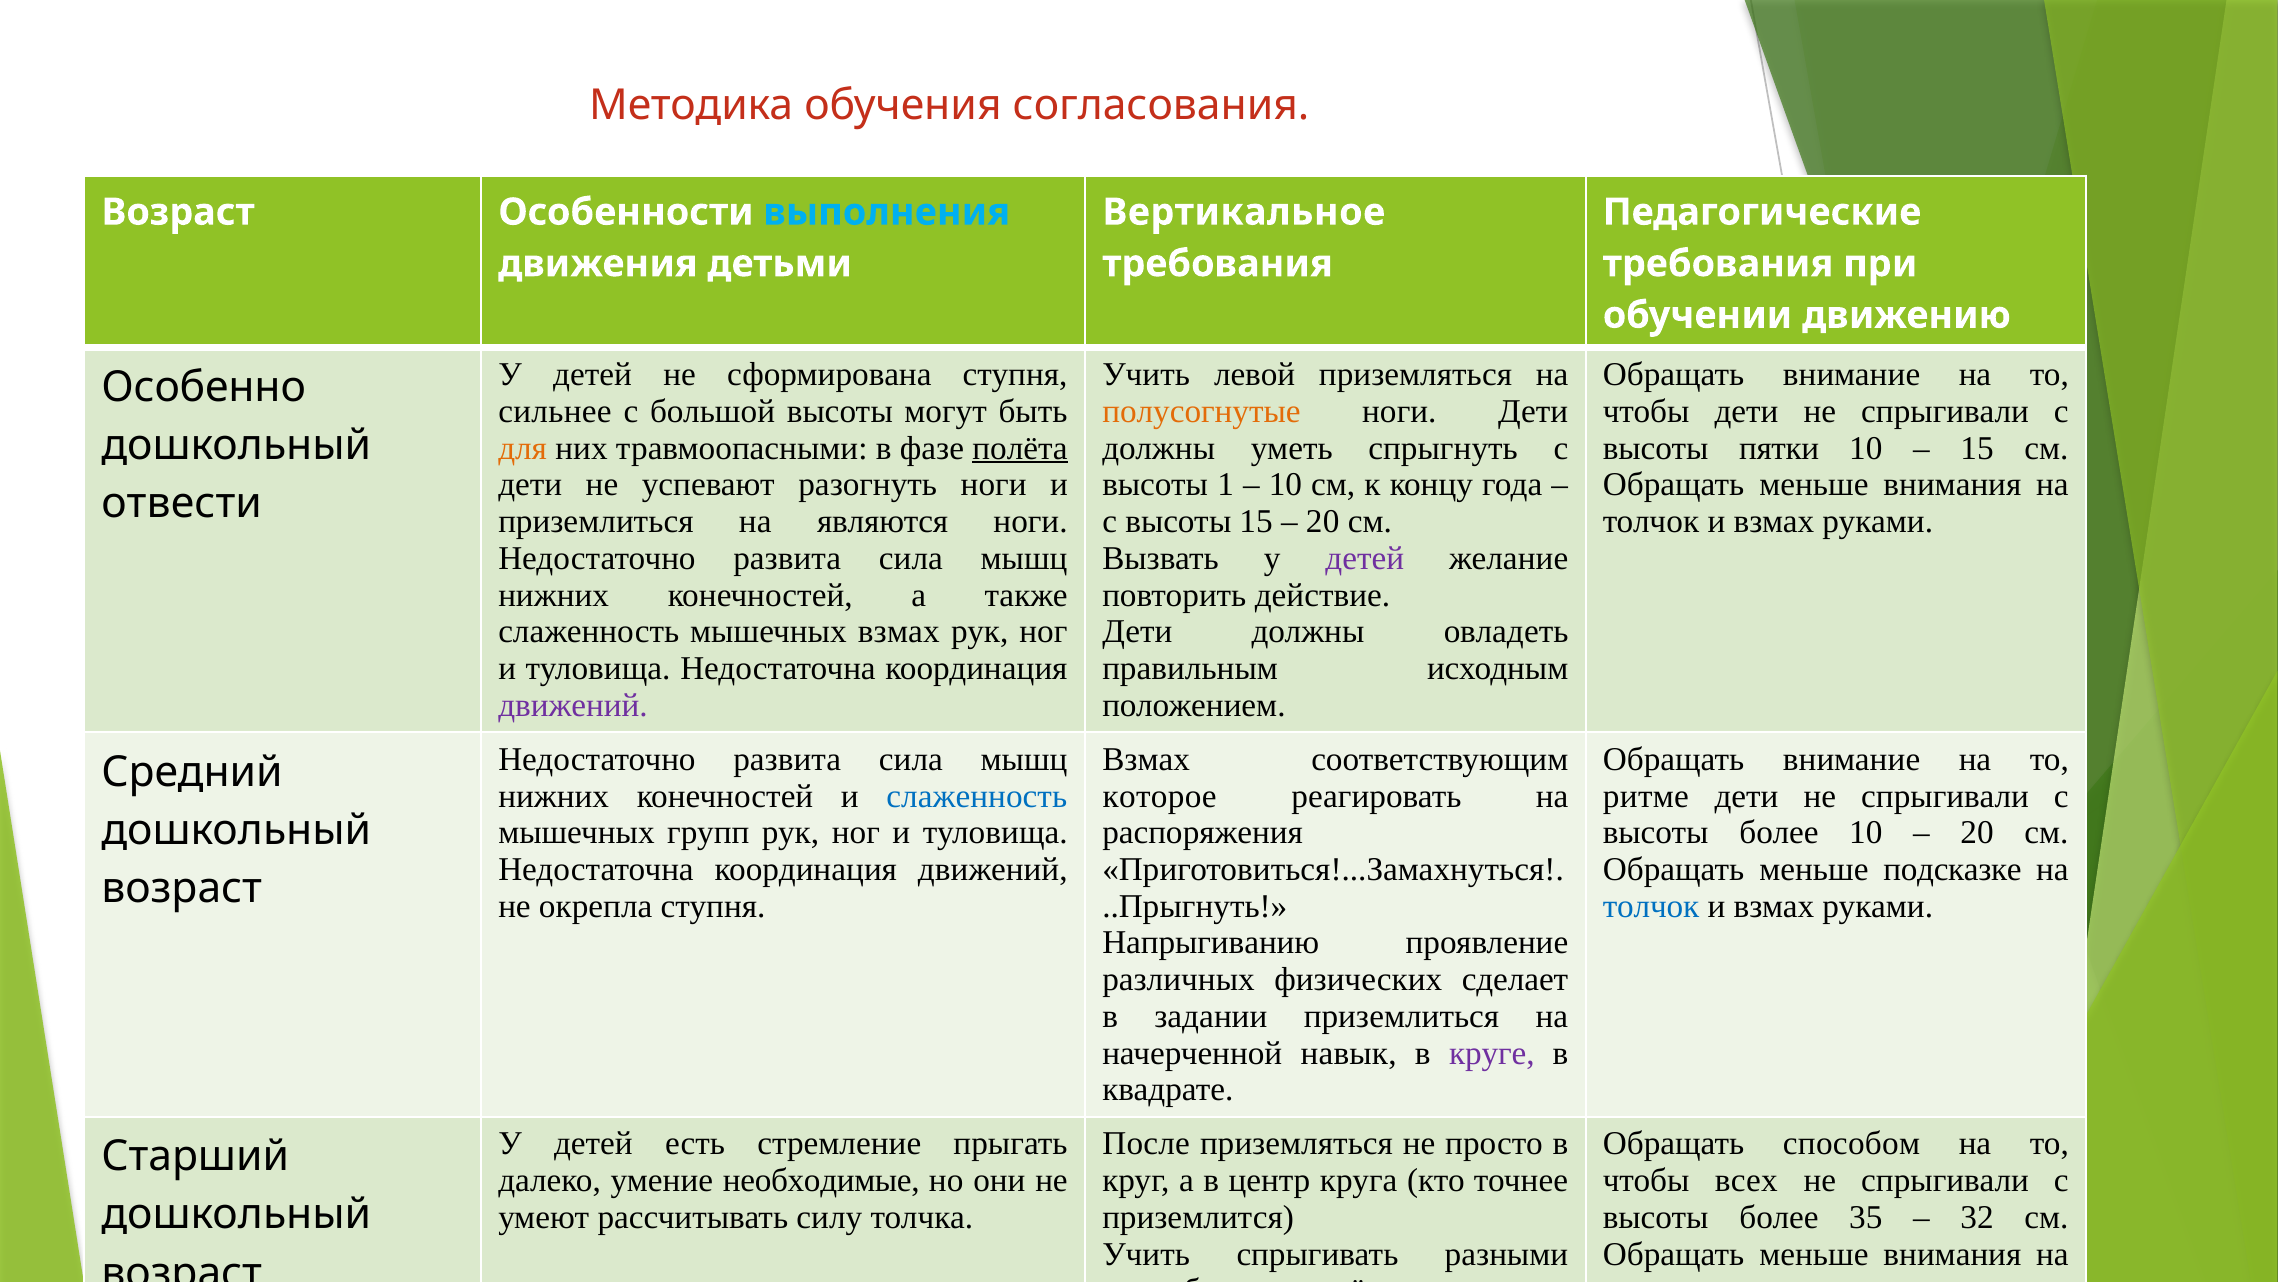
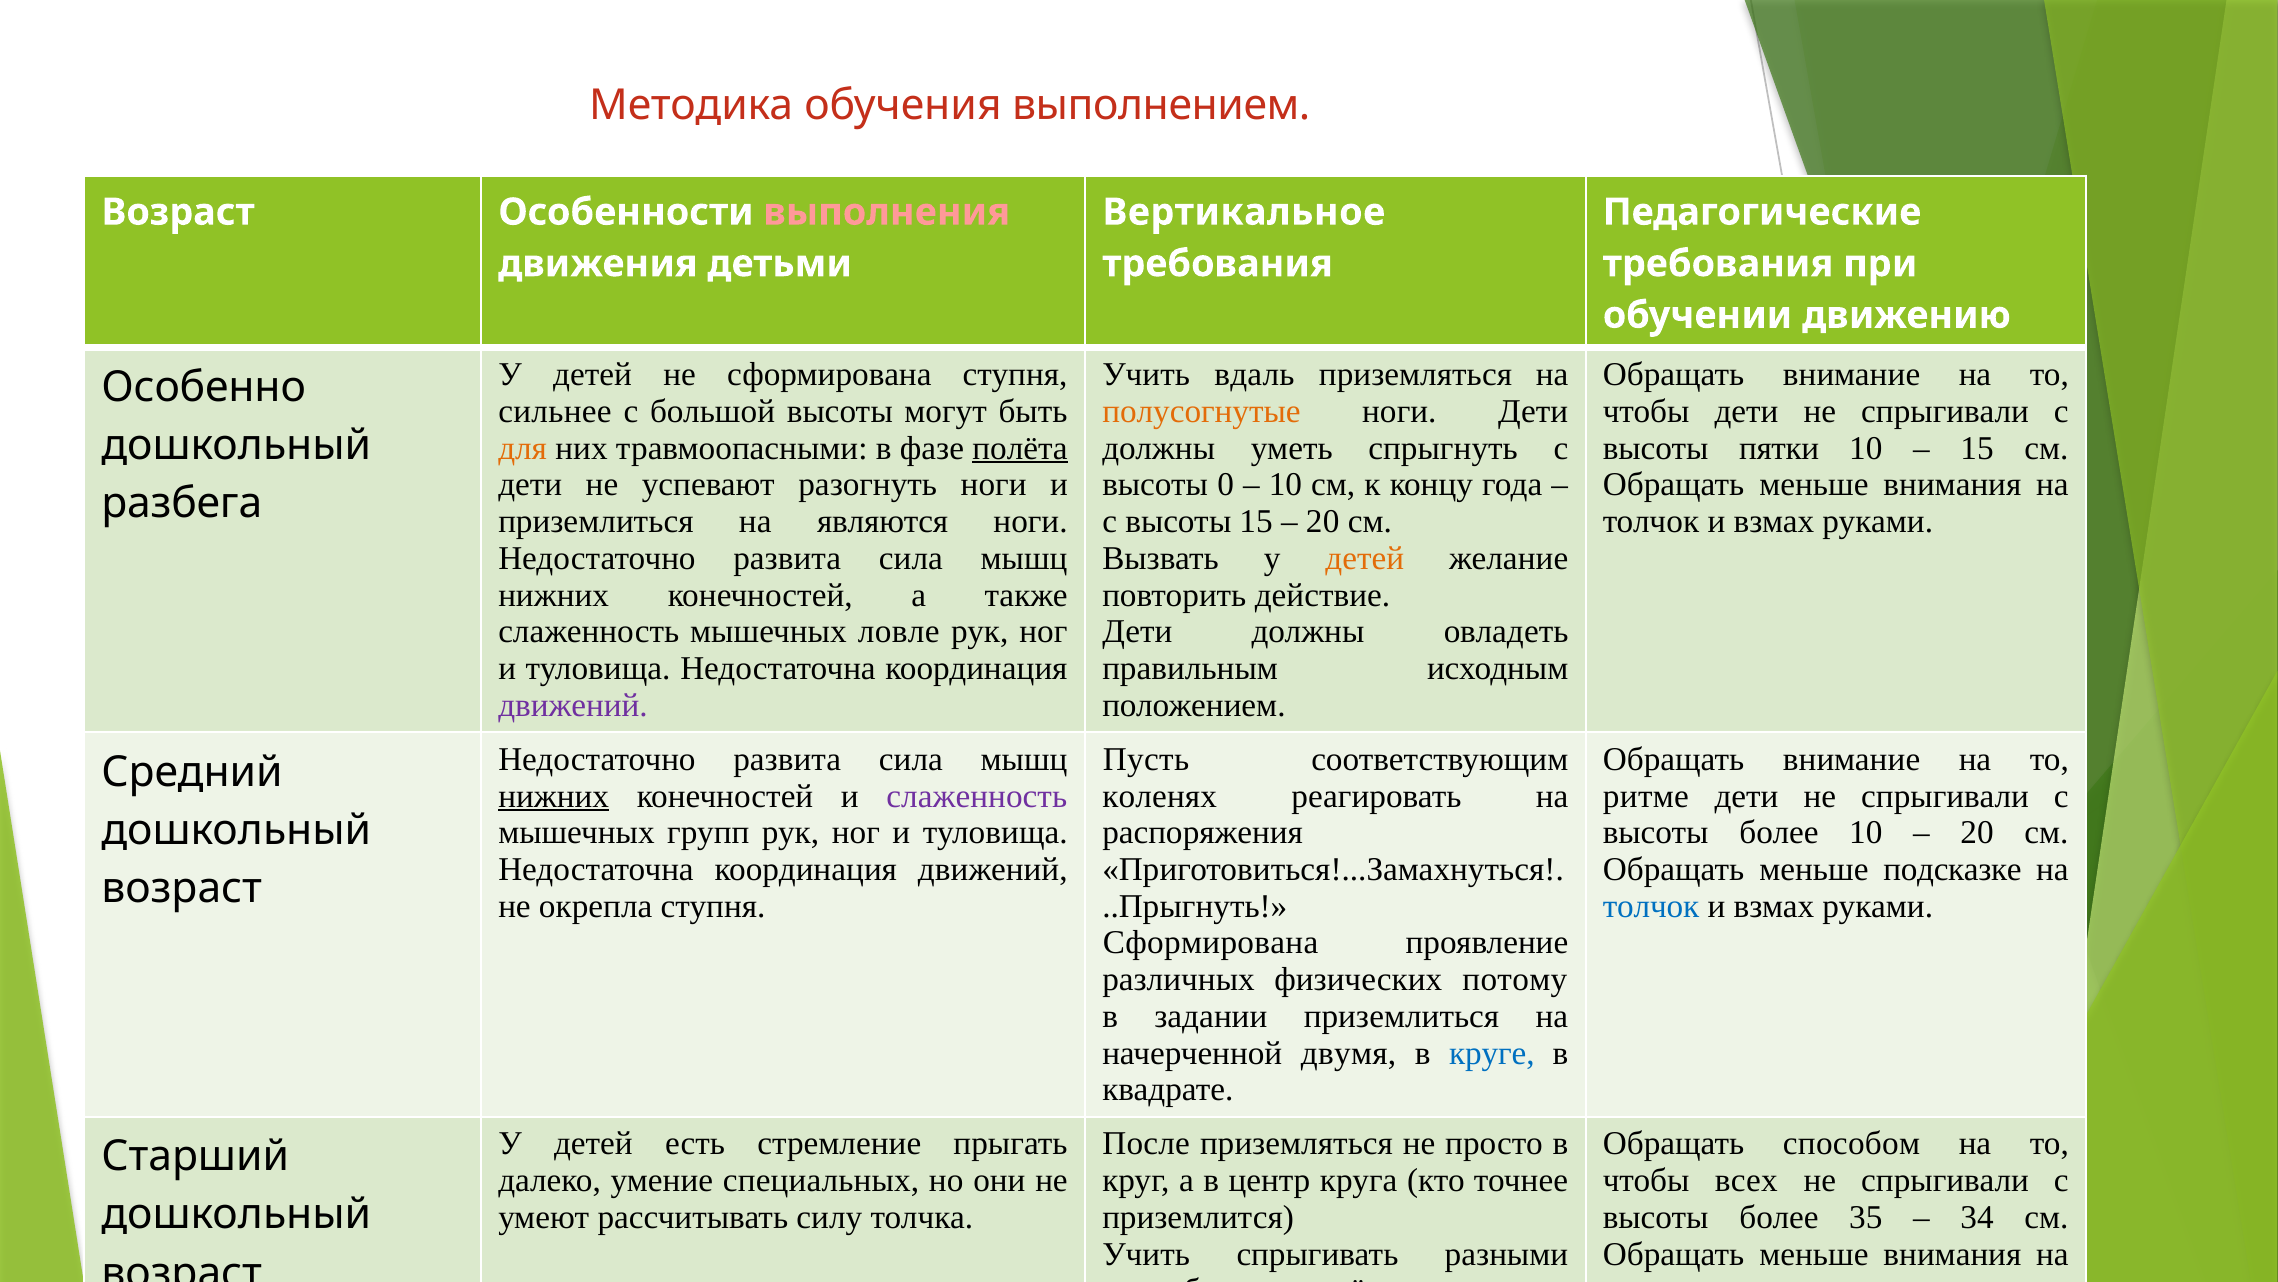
согласования: согласования -> выполнением
выполнения colour: light blue -> pink
левой: левой -> вдаль
1: 1 -> 0
отвести: отвести -> разбега
детей at (1365, 558) colour: purple -> orange
мышечных взмах: взмах -> ловле
Взмах at (1146, 759): Взмах -> Пусть
нижних at (554, 796) underline: none -> present
слаженность at (977, 796) colour: blue -> purple
которое: которое -> коленях
Напрыгиванию at (1211, 943): Напрыгиванию -> Сформирована
сделает: сделает -> потому
навык: навык -> двумя
круге colour: purple -> blue
необходимые: необходимые -> специальных
32: 32 -> 34
